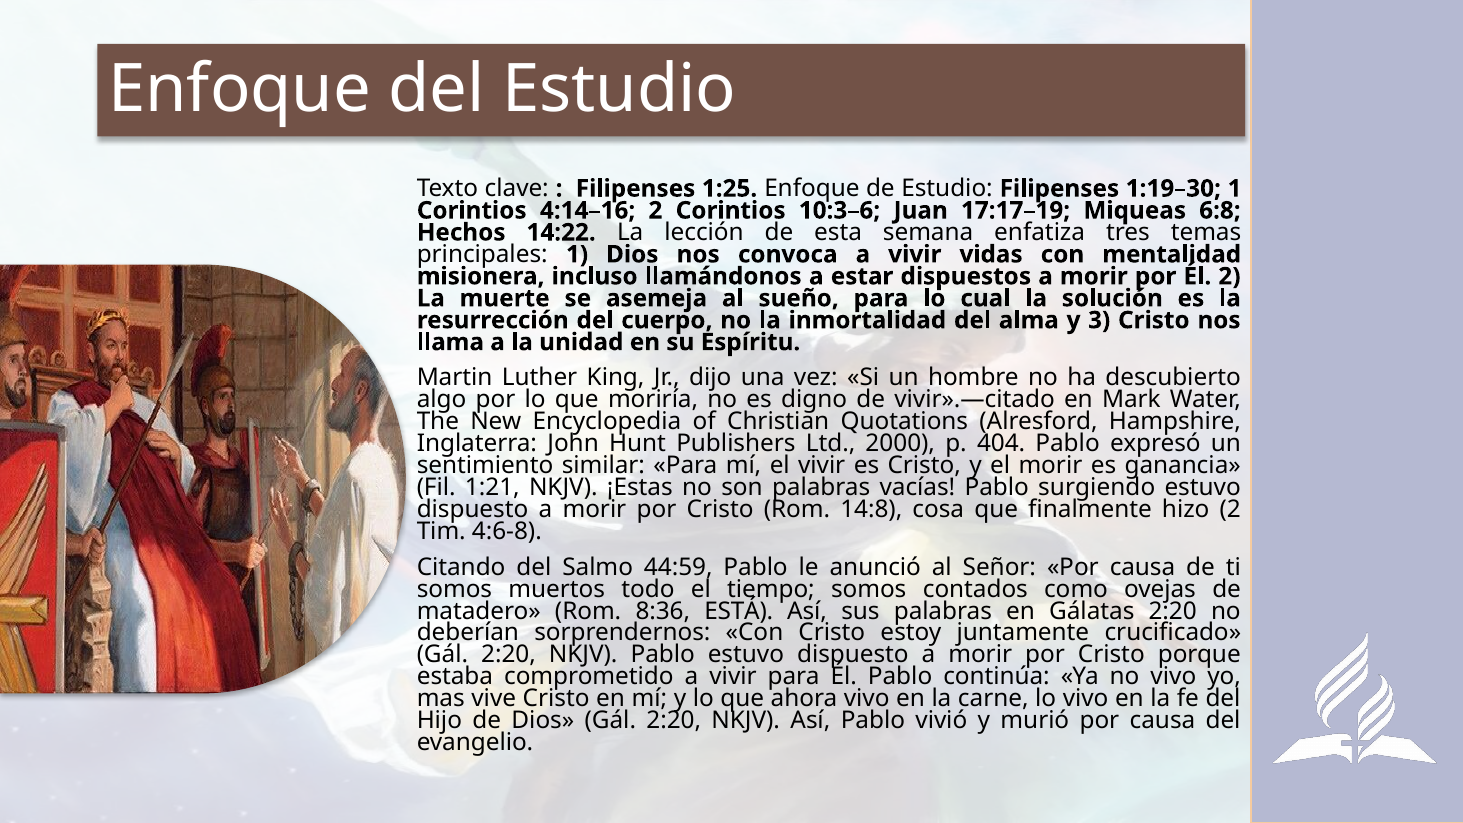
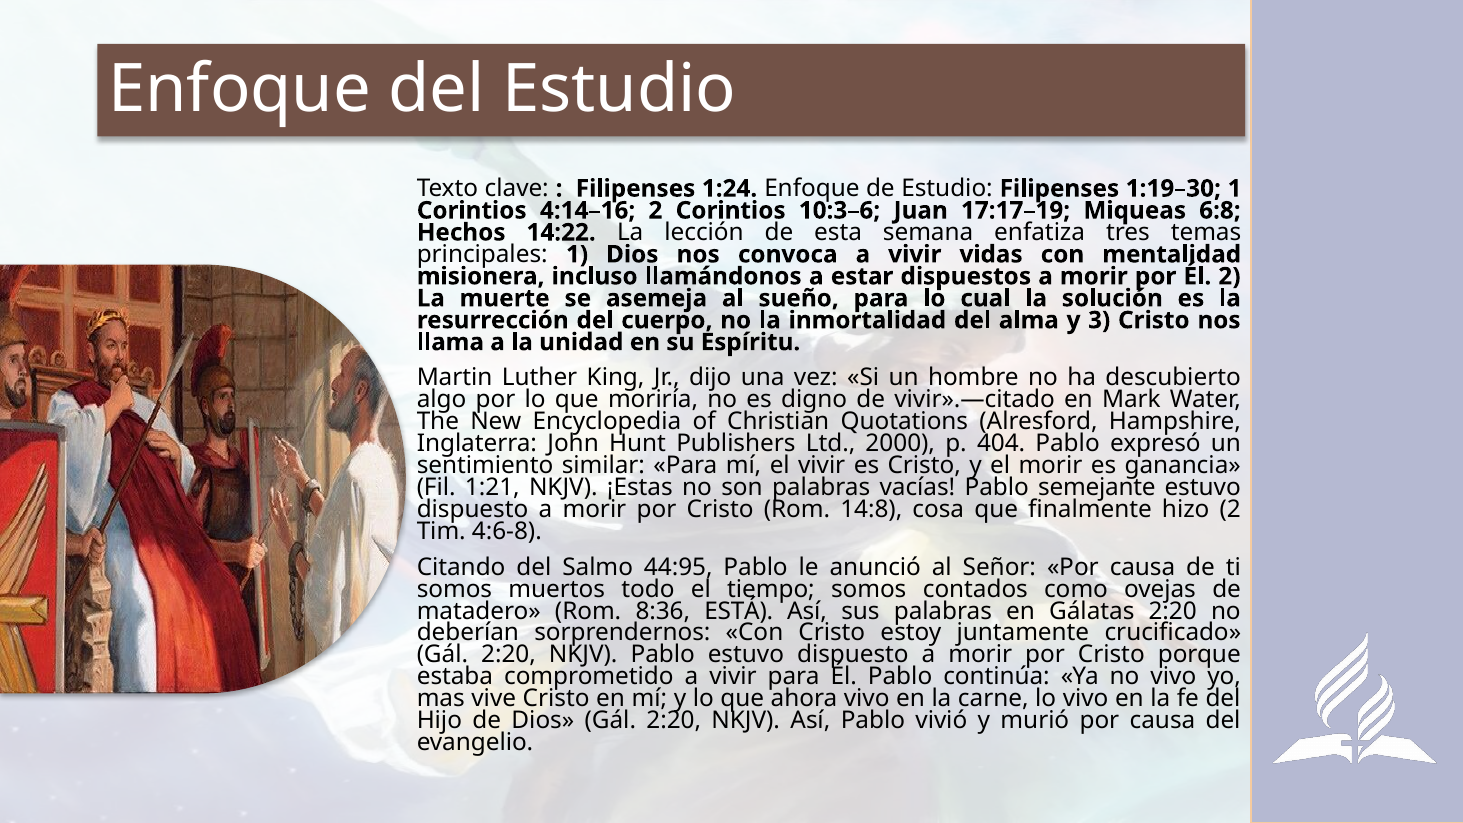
1:25: 1:25 -> 1:24
surgiendo: surgiendo -> semejante
44:59: 44:59 -> 44:95
